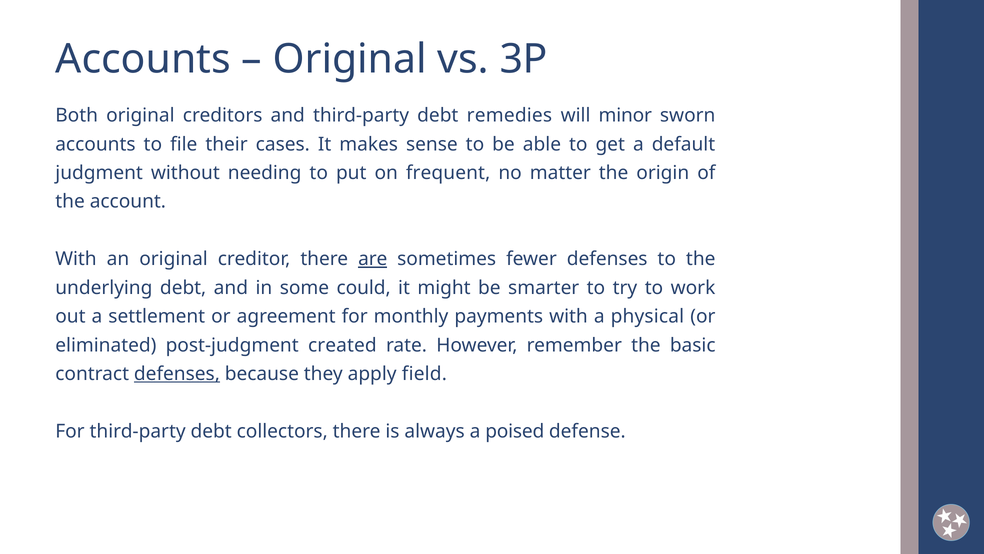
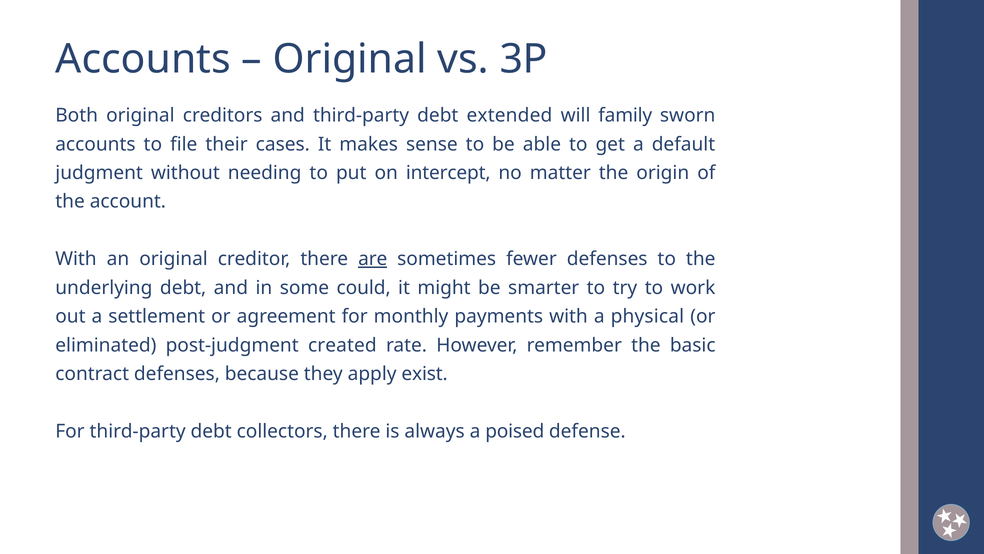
remedies: remedies -> extended
minor: minor -> family
frequent: frequent -> intercept
defenses at (177, 374) underline: present -> none
field: field -> exist
